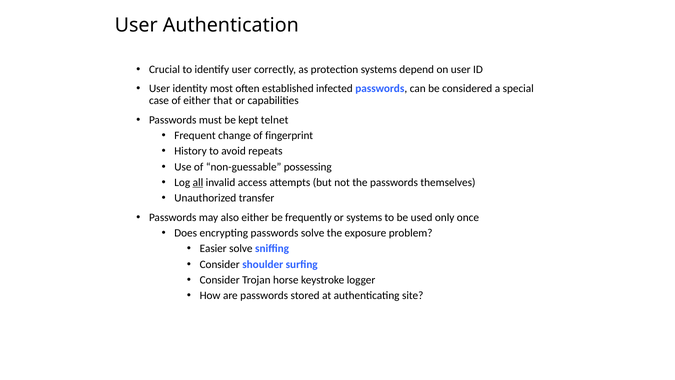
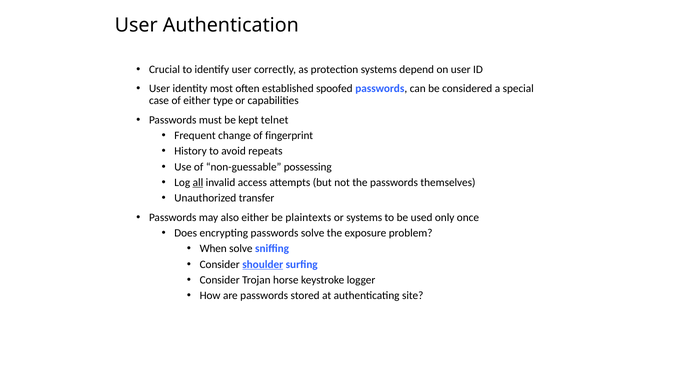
infected: infected -> spoofed
that: that -> type
frequently: frequently -> plaintexts
Easier: Easier -> When
shoulder underline: none -> present
